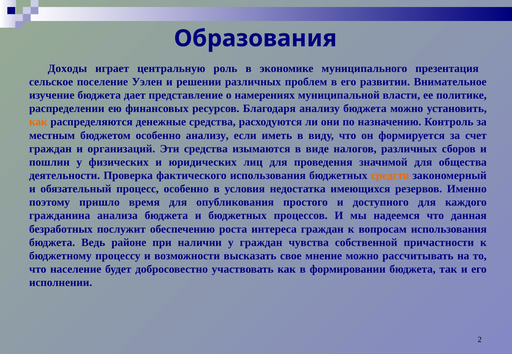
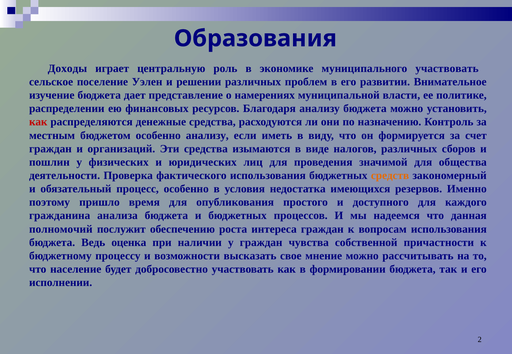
муниципального презентация: презентация -> участвовать
как at (38, 122) colour: orange -> red
безработных: безработных -> полномочий
районе: районе -> оценка
